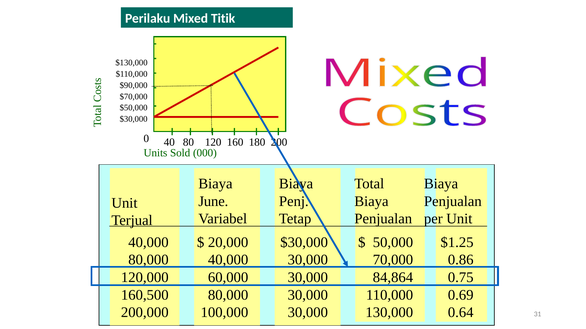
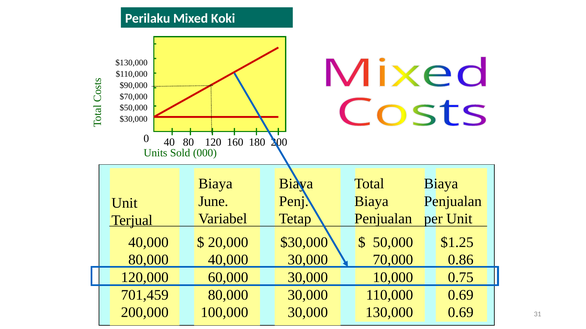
Titik: Titik -> Koki
84,864: 84,864 -> 10,000
160,500: 160,500 -> 701,459
130,000 0.64: 0.64 -> 0.69
